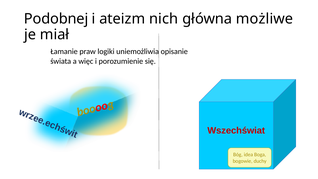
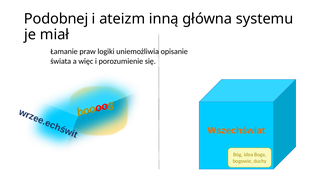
nich: nich -> inną
możliwe: możliwe -> systemu
Wszechświat colour: red -> orange
